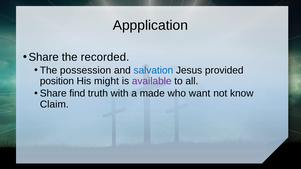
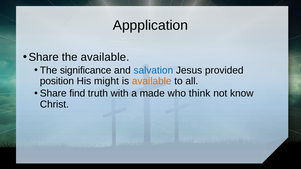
the recorded: recorded -> available
possession: possession -> significance
available at (152, 81) colour: purple -> orange
want: want -> think
Claim: Claim -> Christ
